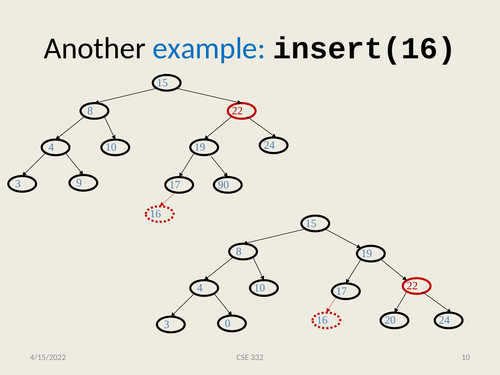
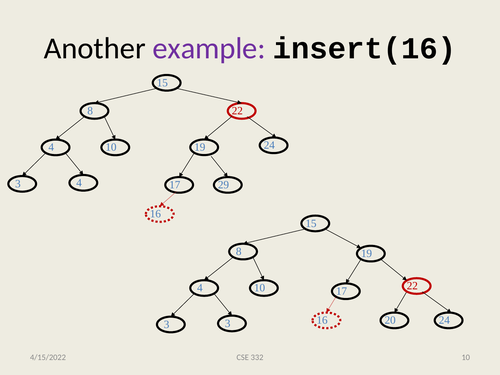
example colour: blue -> purple
3 9: 9 -> 4
90: 90 -> 29
3 0: 0 -> 3
